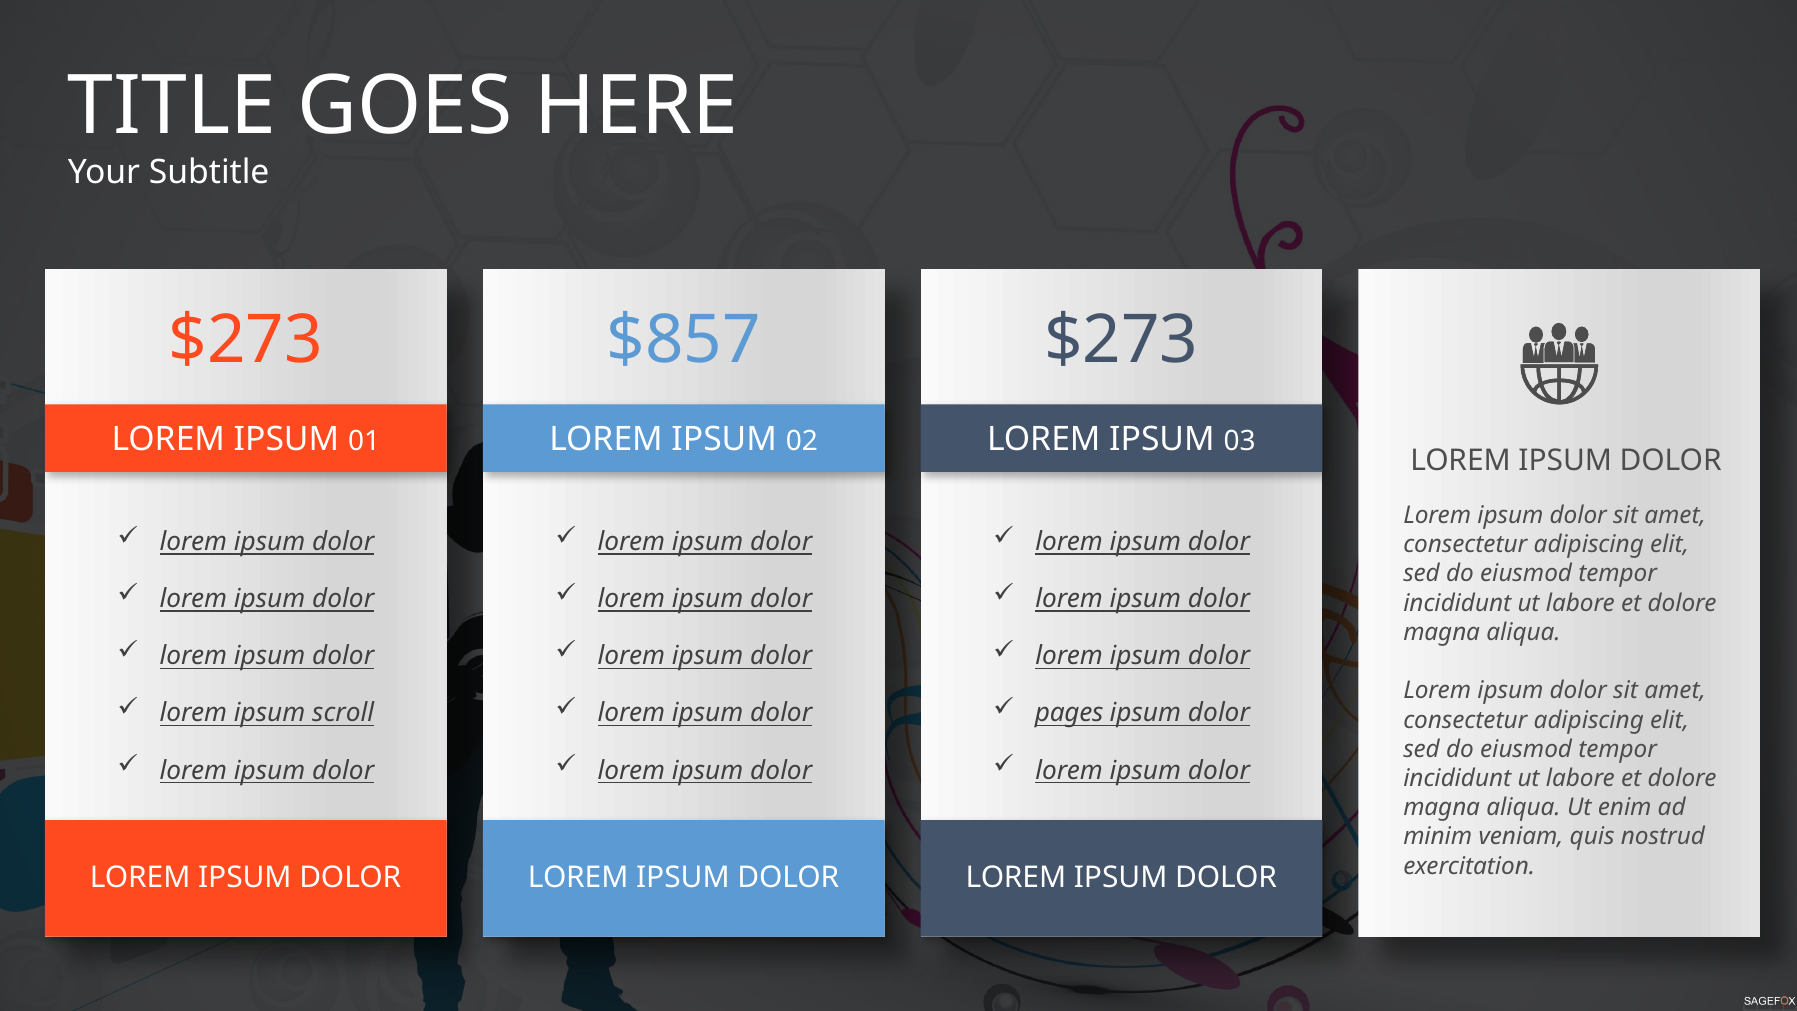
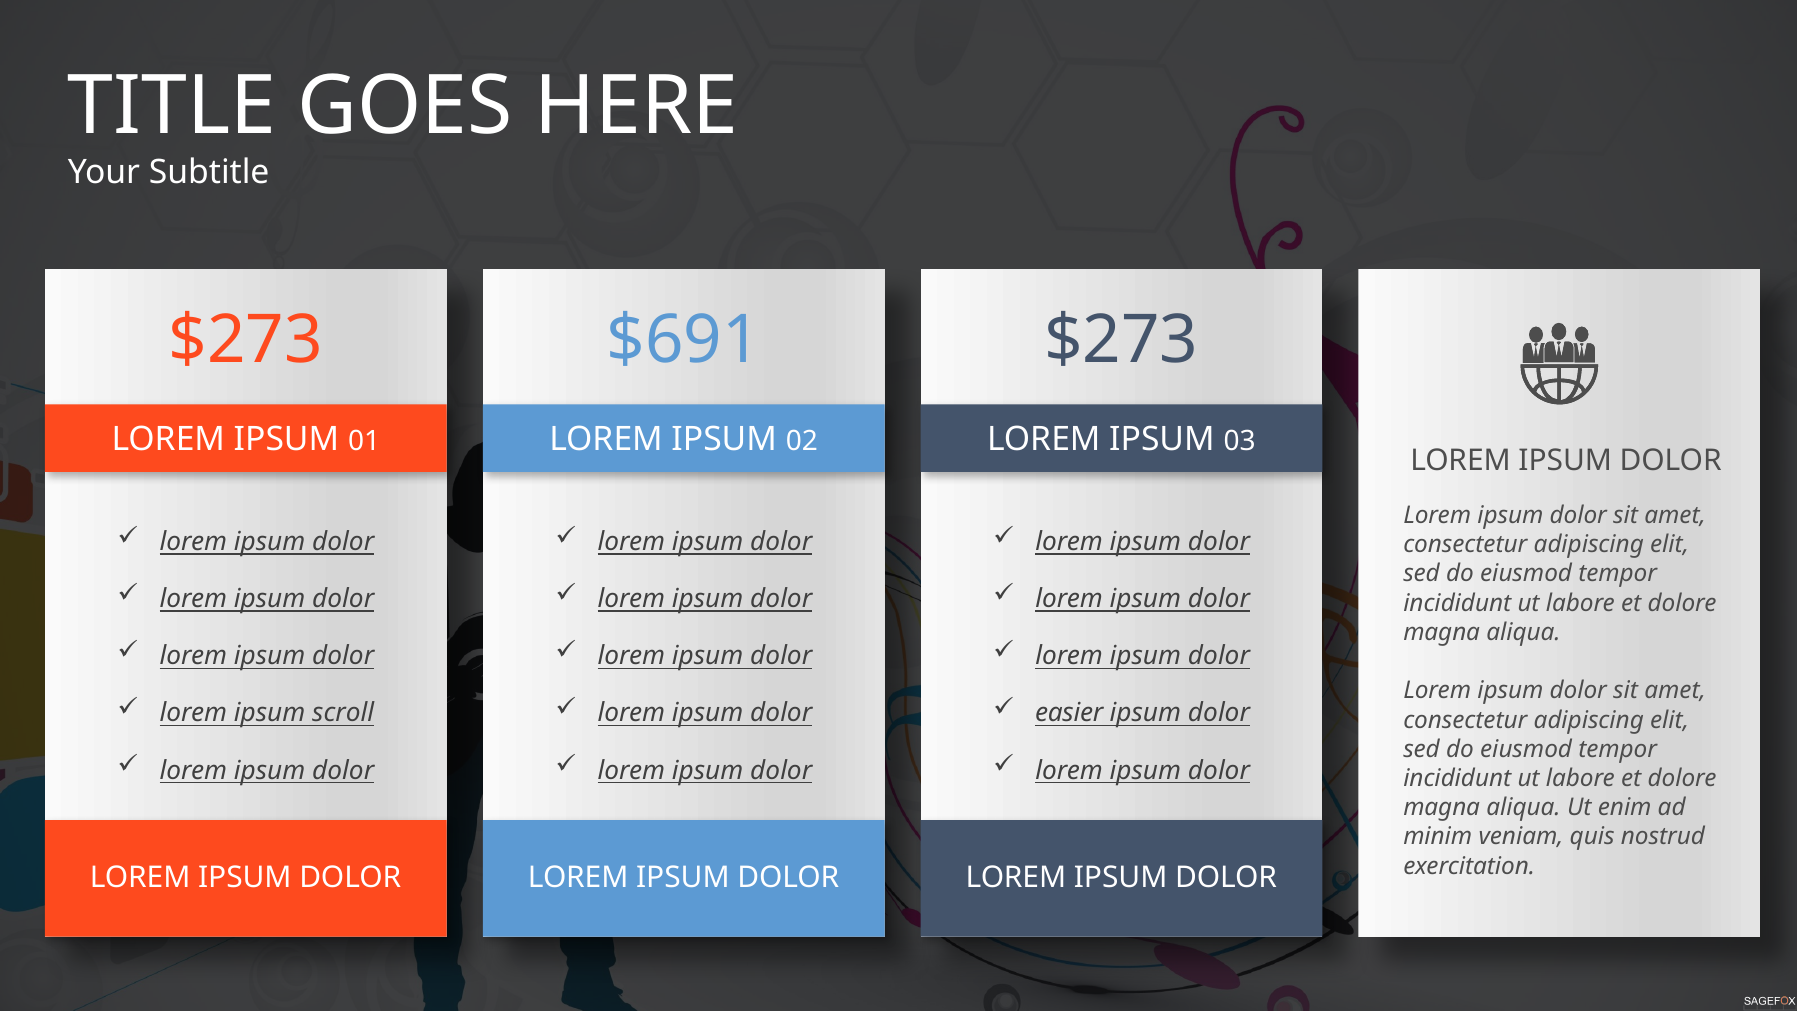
$857: $857 -> $691
pages: pages -> easier
